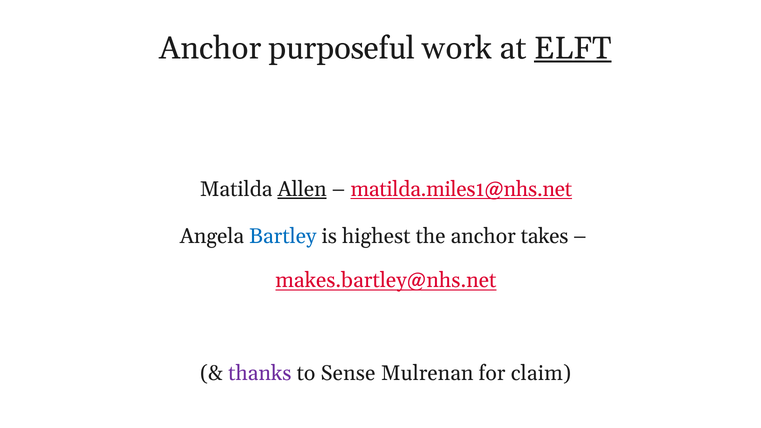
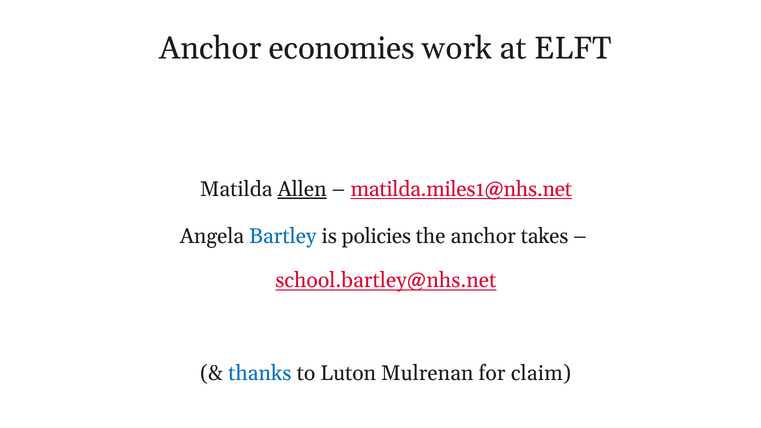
purposeful: purposeful -> economies
ELFT underline: present -> none
highest: highest -> policies
makes.bartley@nhs.net: makes.bartley@nhs.net -> school.bartley@nhs.net
thanks colour: purple -> blue
Sense: Sense -> Luton
